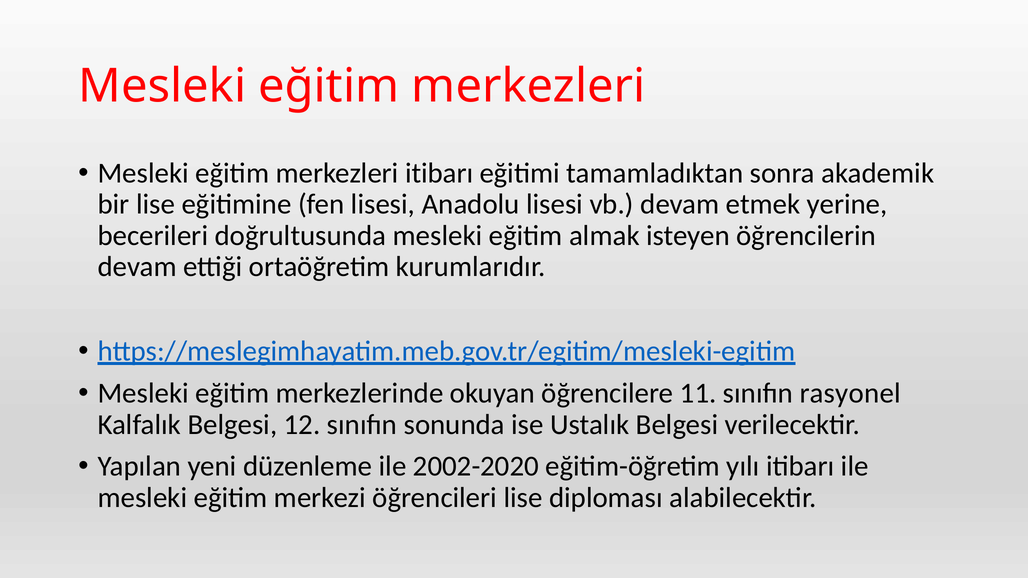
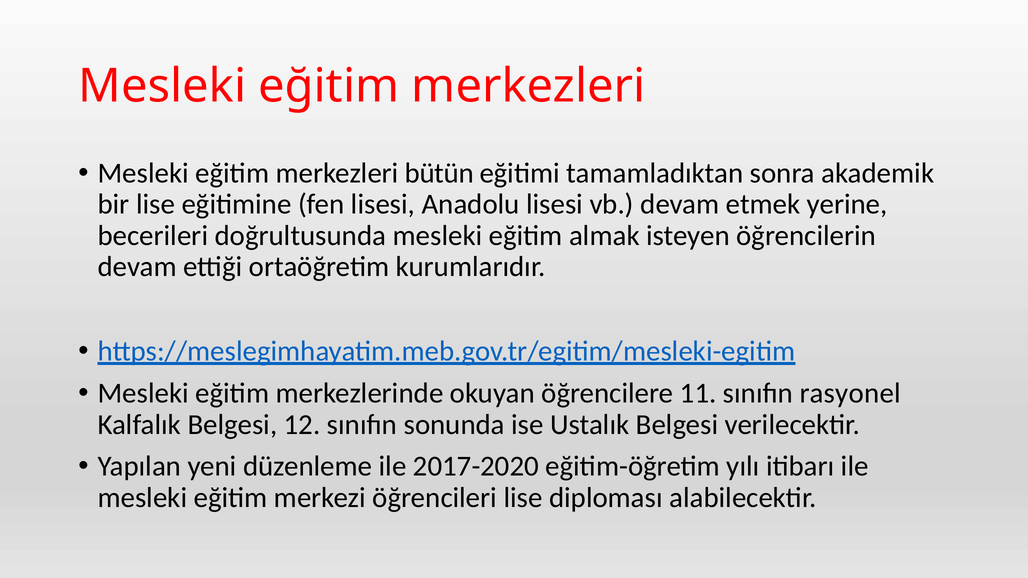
merkezleri itibarı: itibarı -> bütün
2002-2020: 2002-2020 -> 2017-2020
